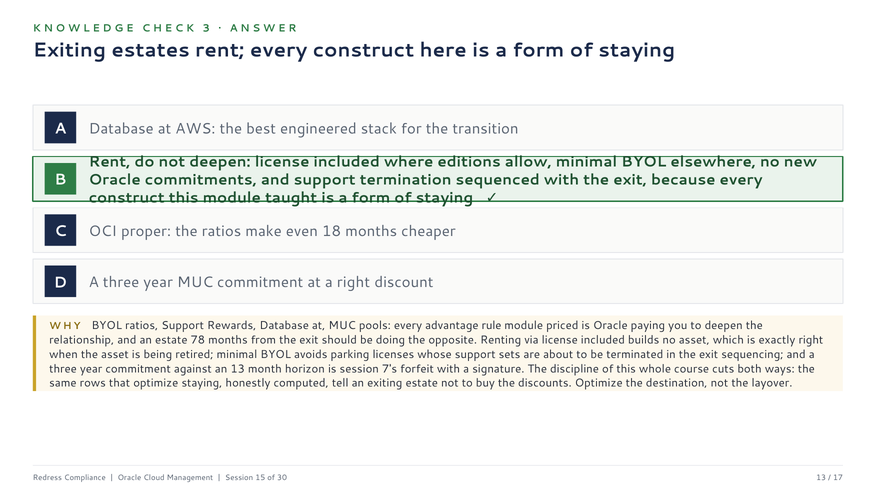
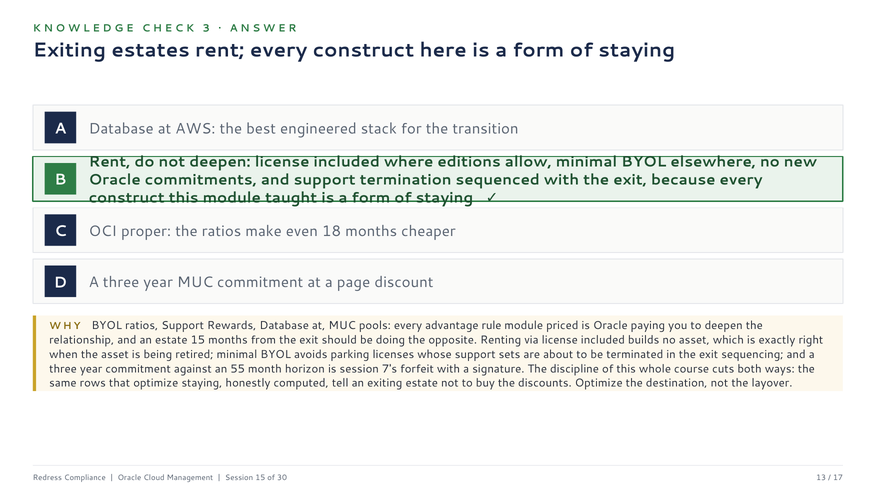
a right: right -> page
estate 78: 78 -> 15
an 13: 13 -> 55
